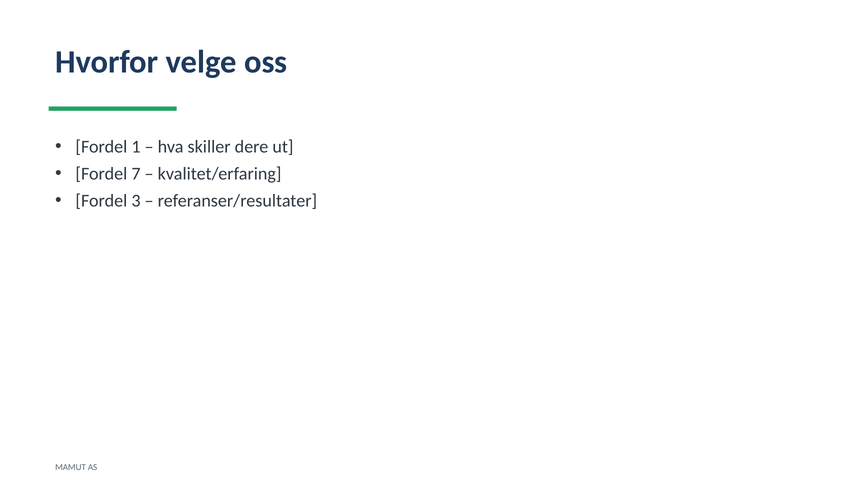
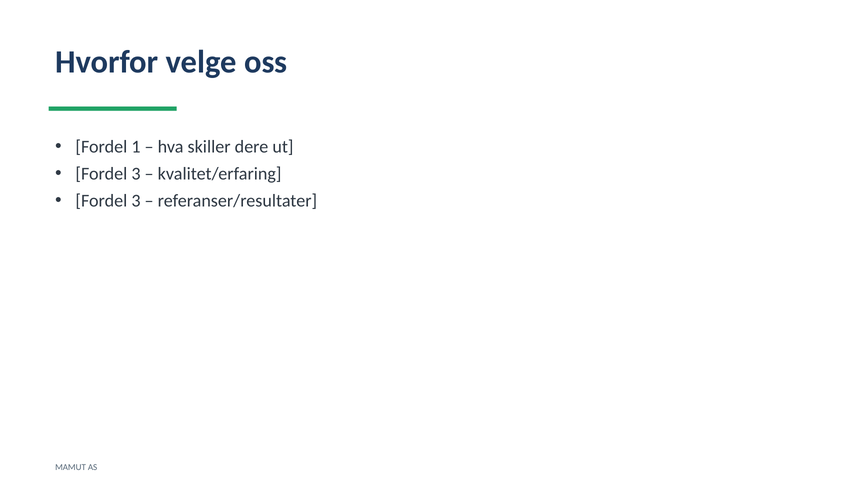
7 at (136, 174): 7 -> 3
